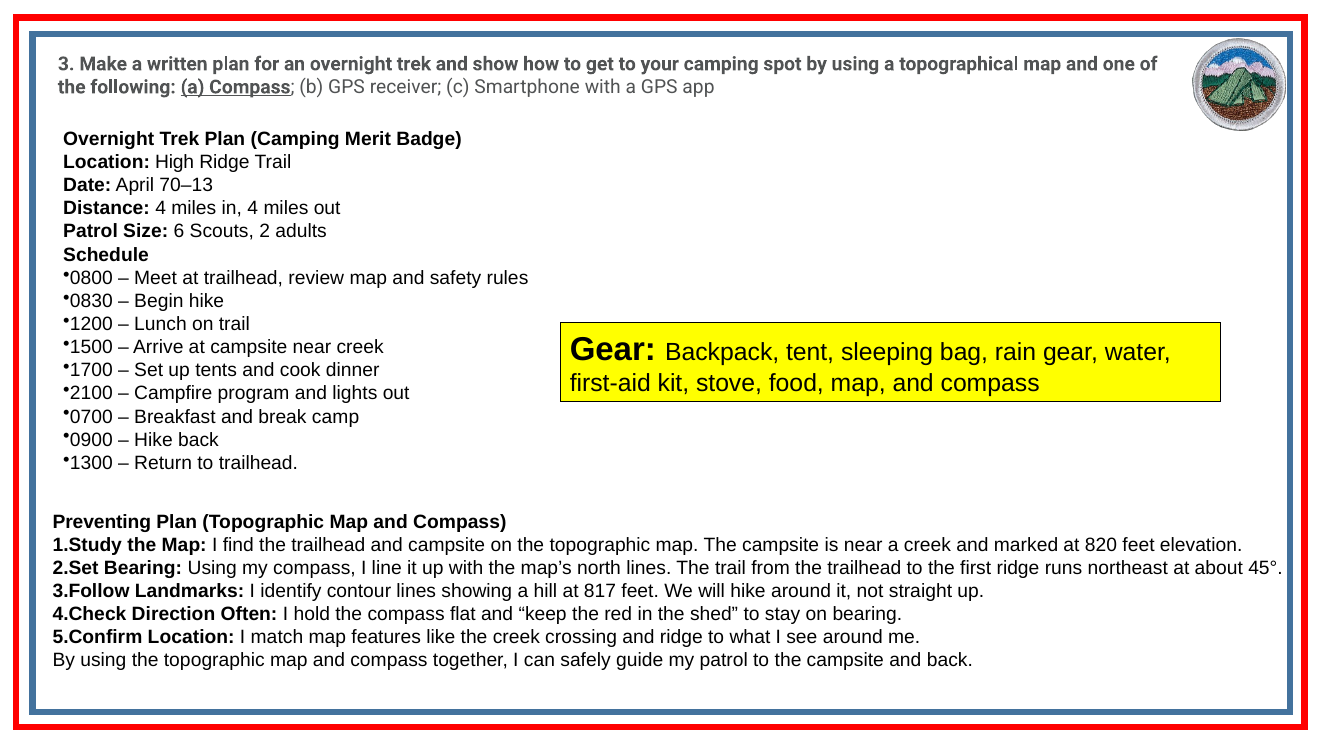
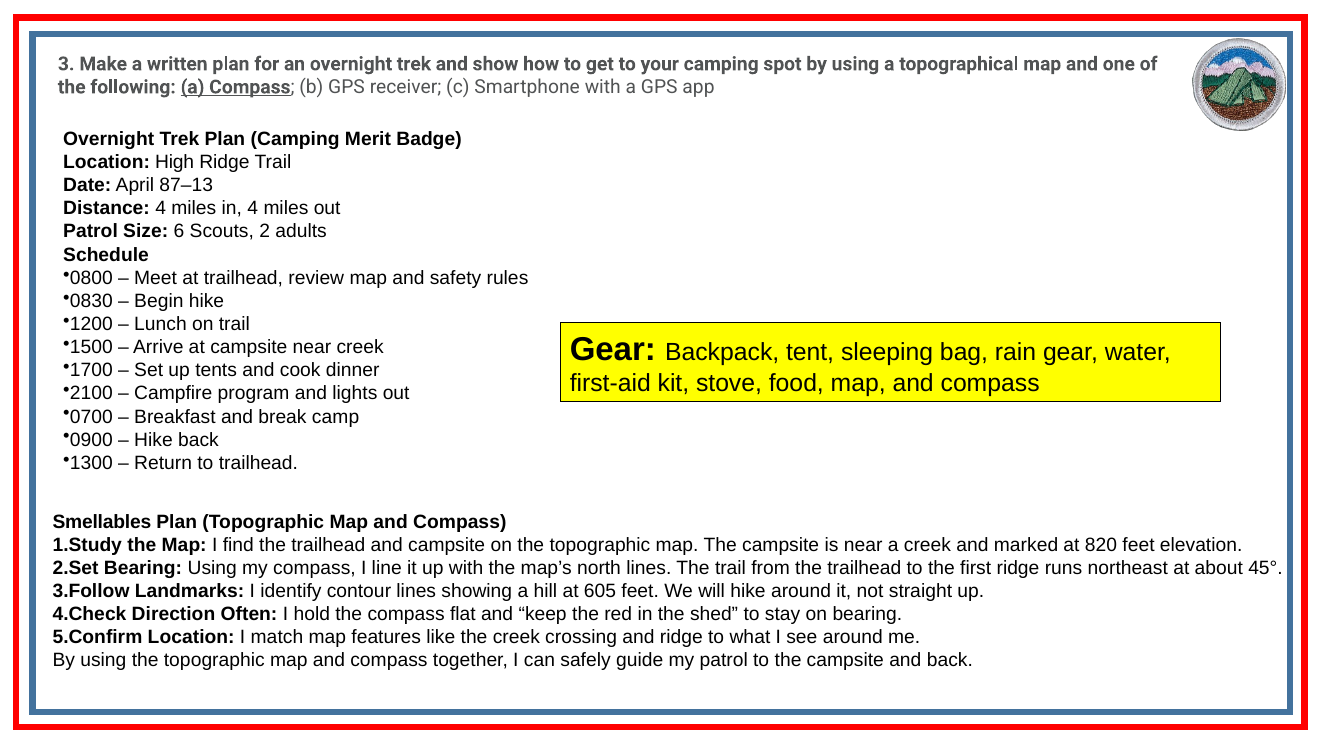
70–13: 70–13 -> 87–13
Preventing: Preventing -> Smellables
817: 817 -> 605
